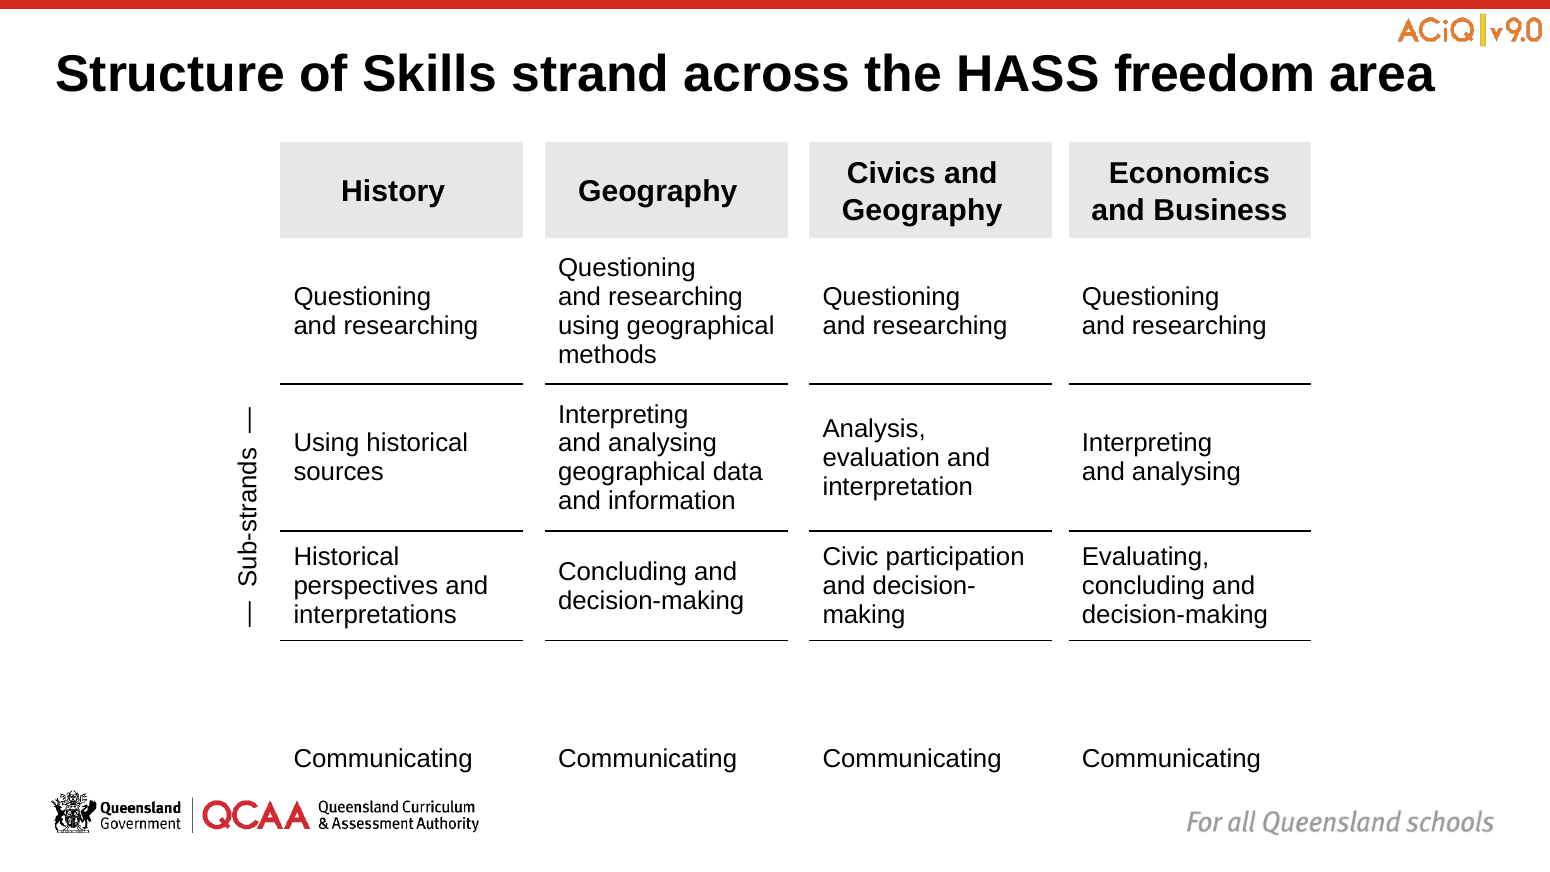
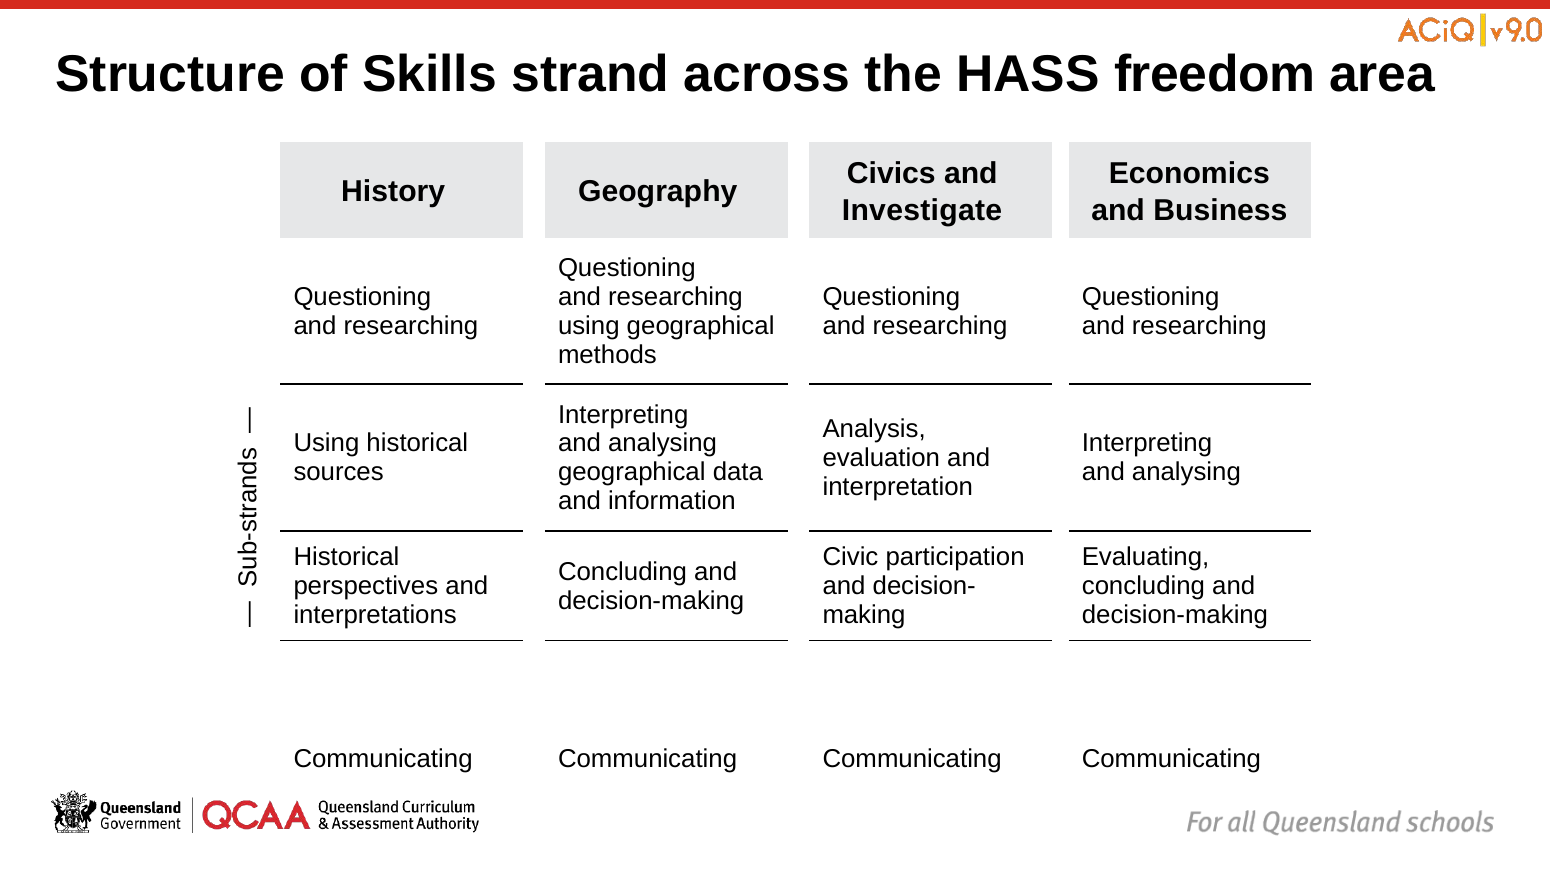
Geography at (922, 210): Geography -> Investigate
